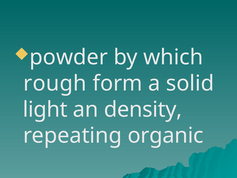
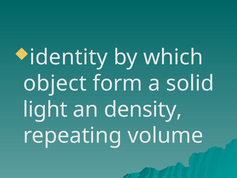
powder: powder -> identity
rough: rough -> object
organic: organic -> volume
